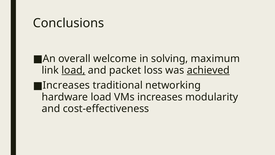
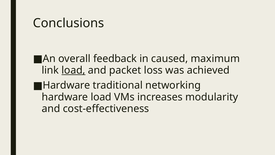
welcome: welcome -> feedback
solving: solving -> caused
achieved underline: present -> none
Increases at (66, 85): Increases -> Hardware
